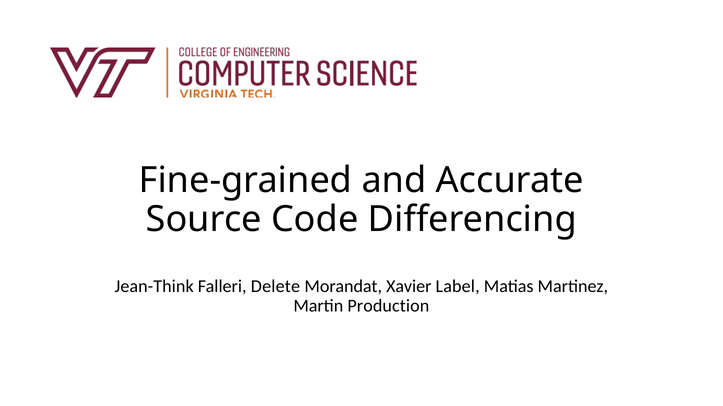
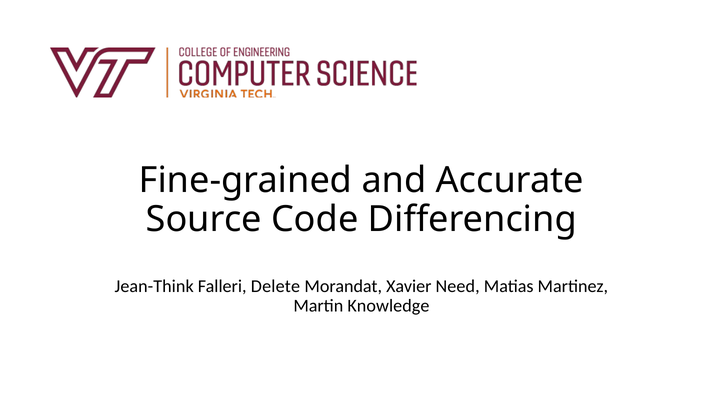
Label: Label -> Need
Production: Production -> Knowledge
